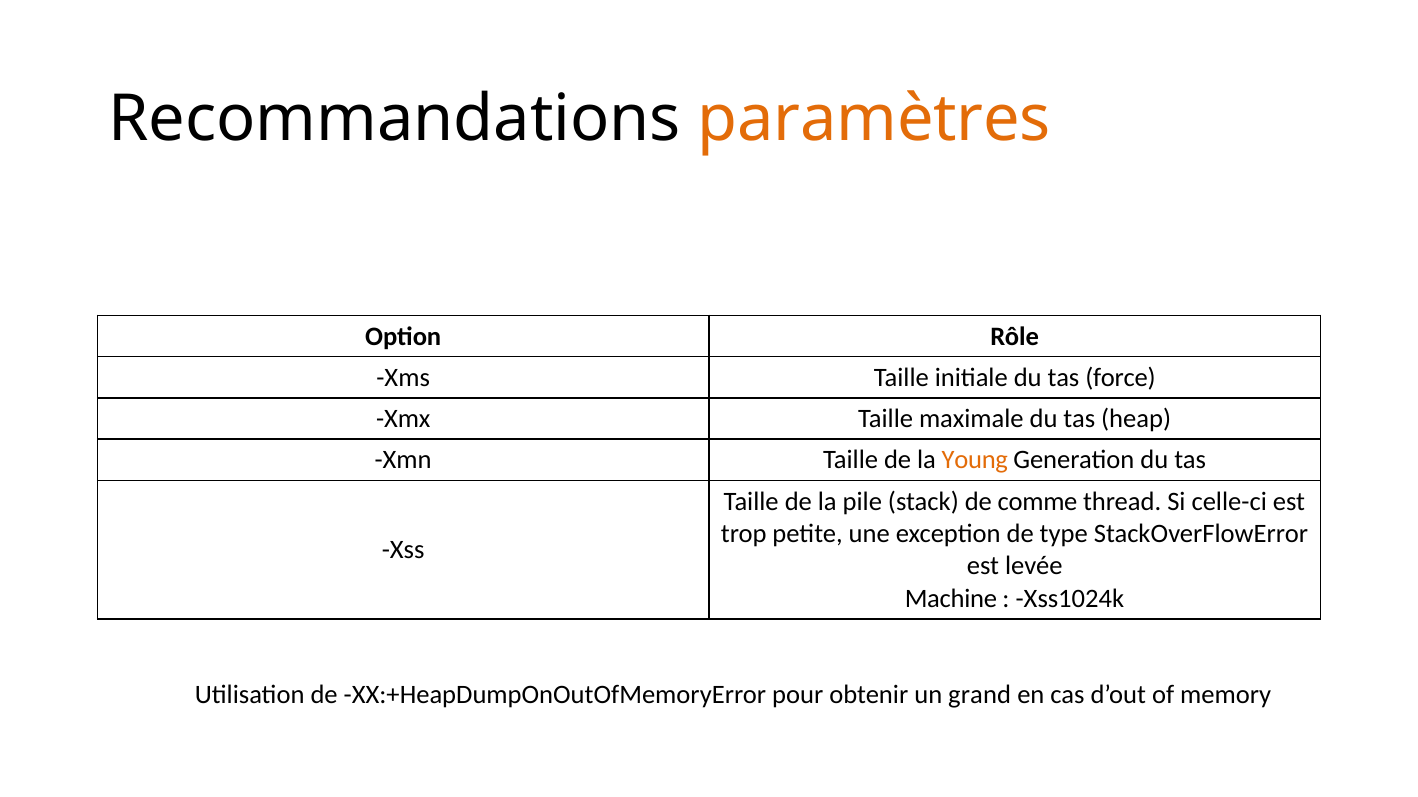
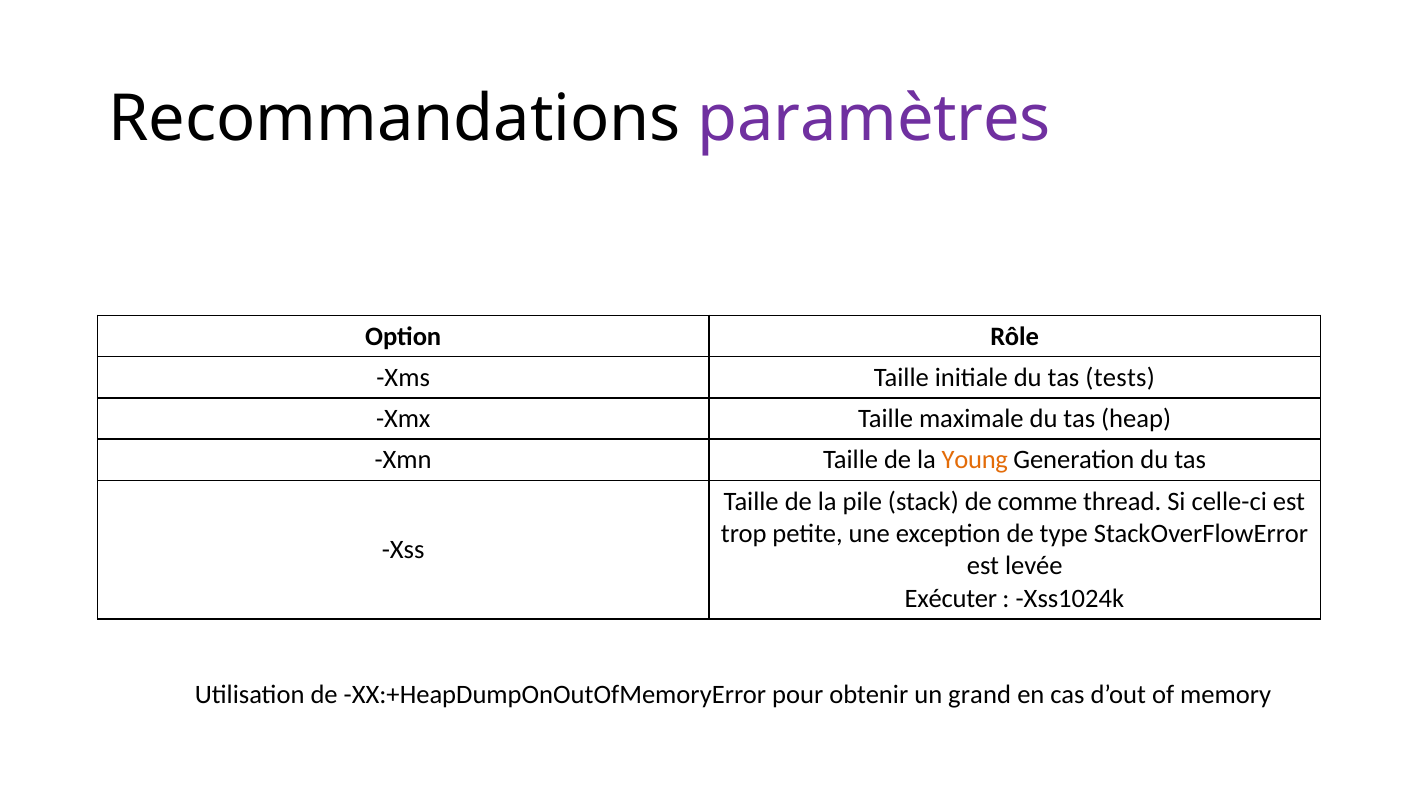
paramètres colour: orange -> purple
force: force -> tests
Machine: Machine -> Exécuter
